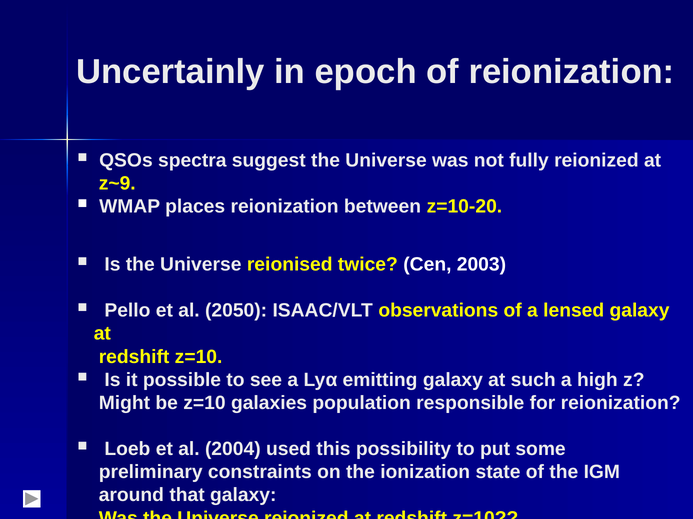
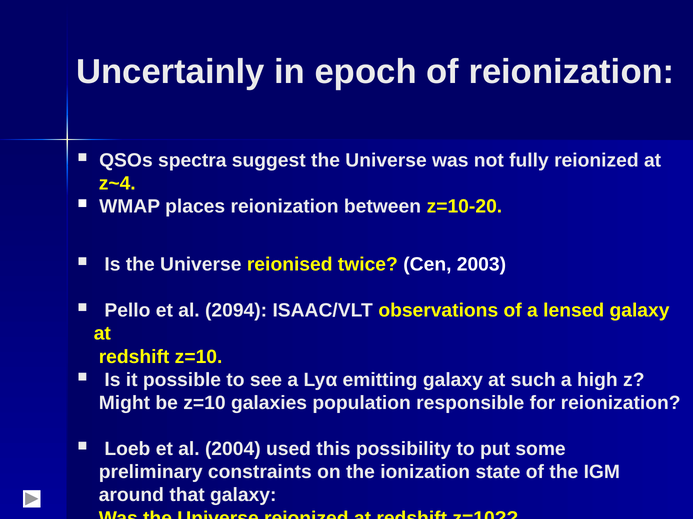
z~9: z~9 -> z~4
2050: 2050 -> 2094
